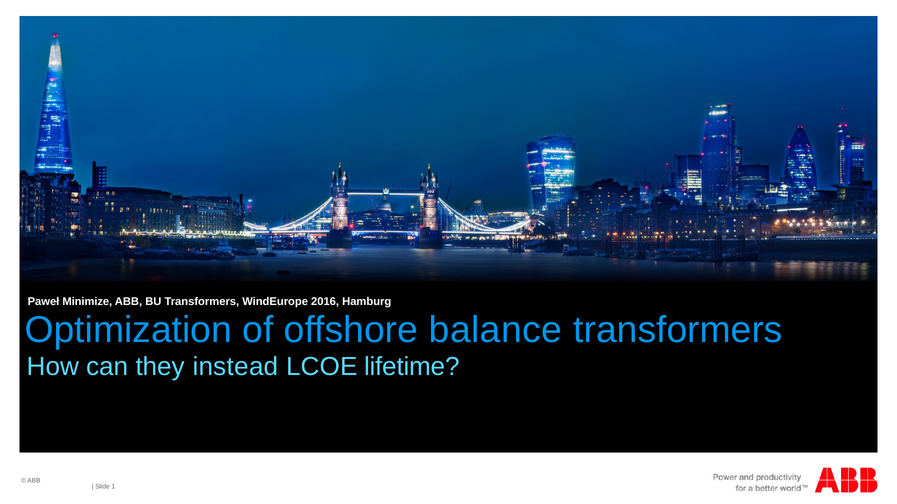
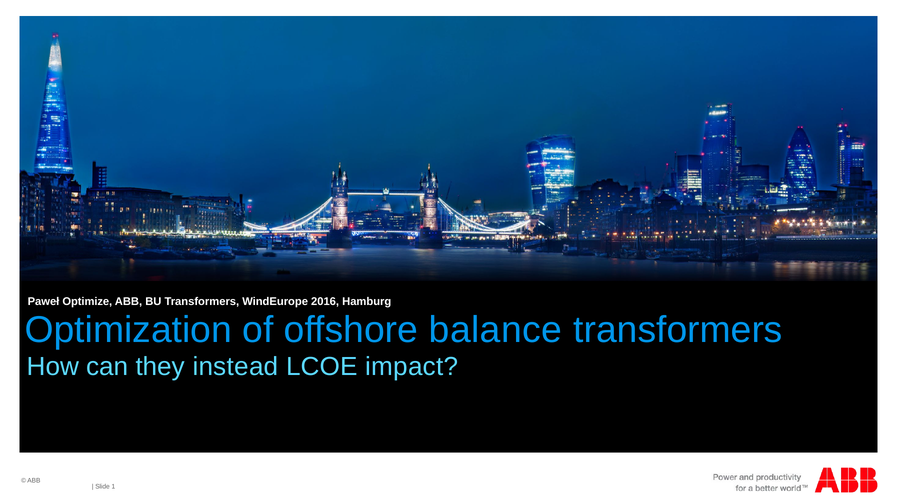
Minimize: Minimize -> Optimize
lifetime: lifetime -> impact
